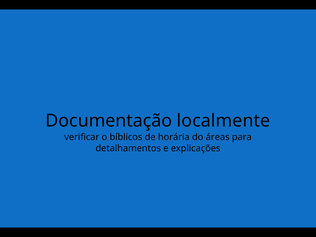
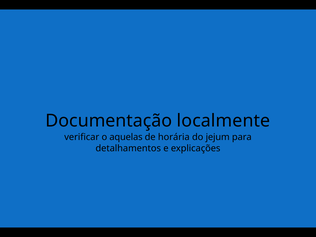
bíblicos: bíblicos -> aquelas
áreas: áreas -> jejum
